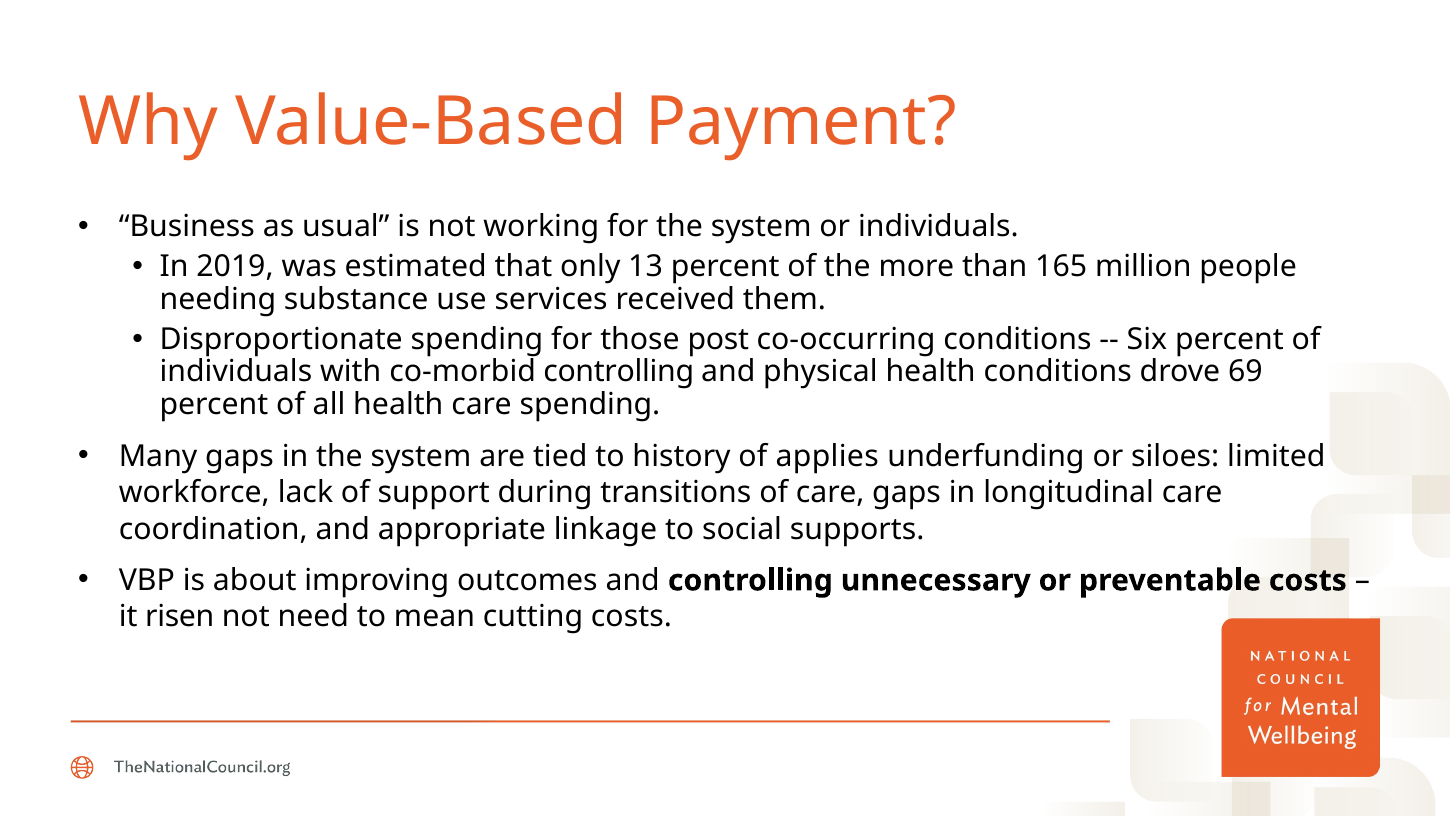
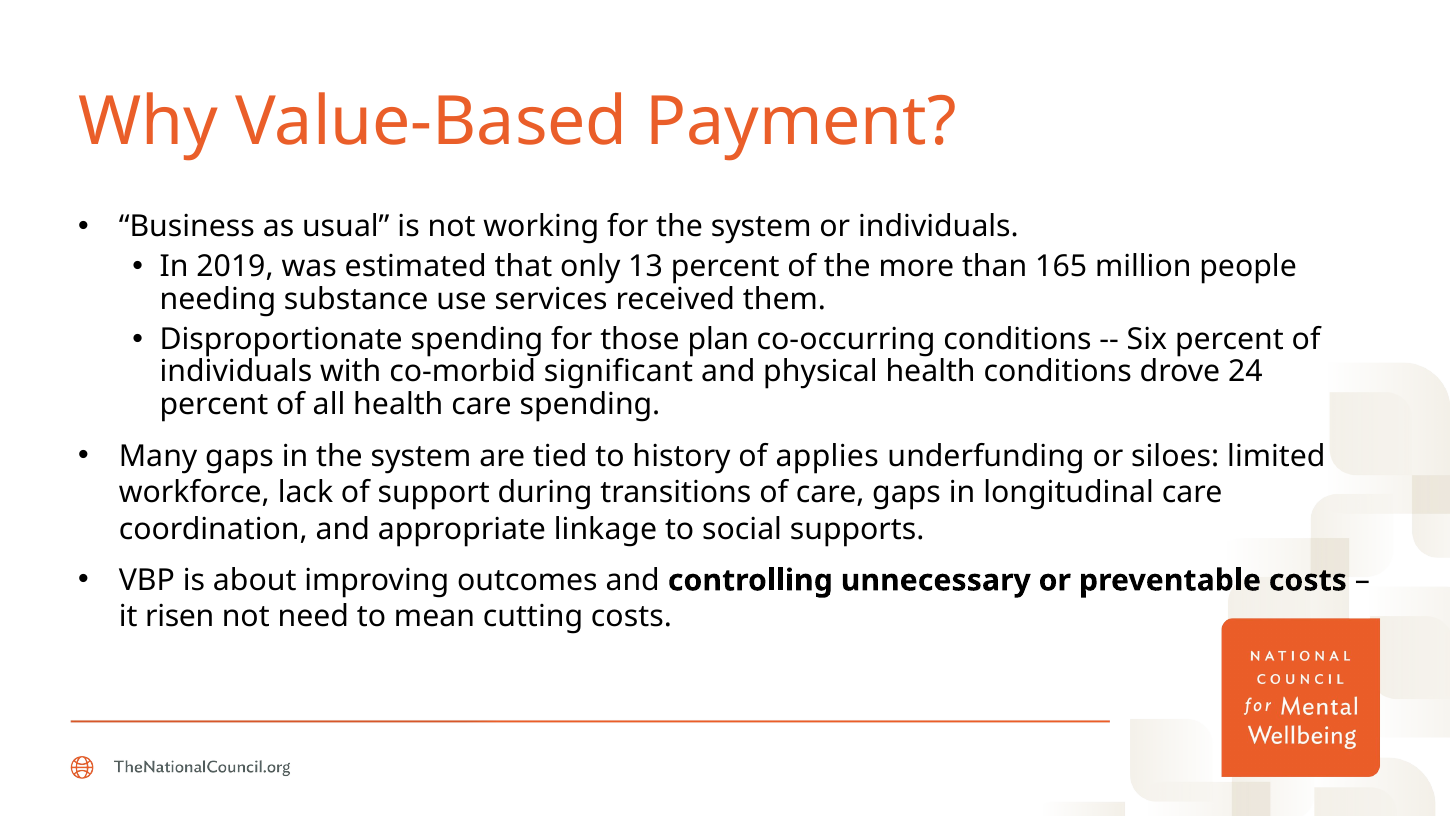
post: post -> plan
co-morbid controlling: controlling -> significant
69: 69 -> 24
